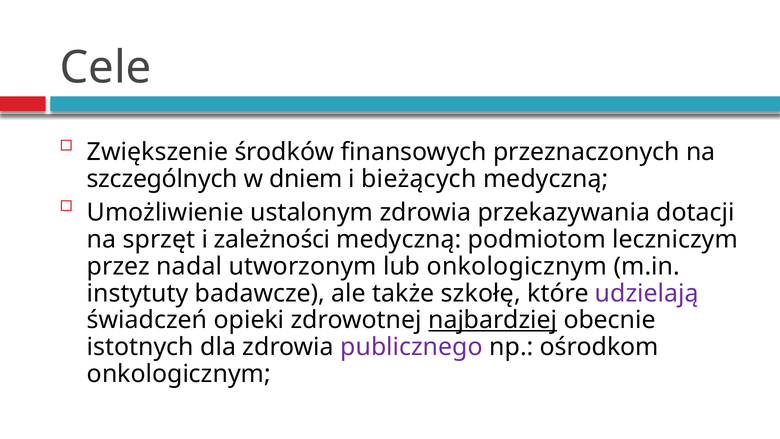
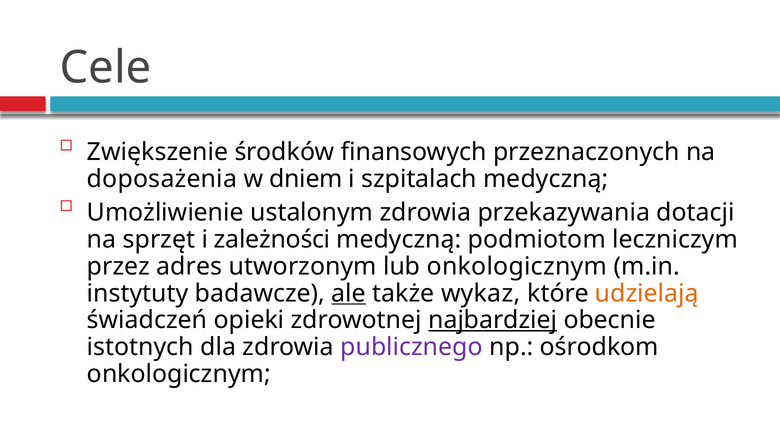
szczególnych: szczególnych -> doposażenia
bieżących: bieżących -> szpitalach
nadal: nadal -> adres
ale underline: none -> present
szkołę: szkołę -> wykaz
udzielają colour: purple -> orange
